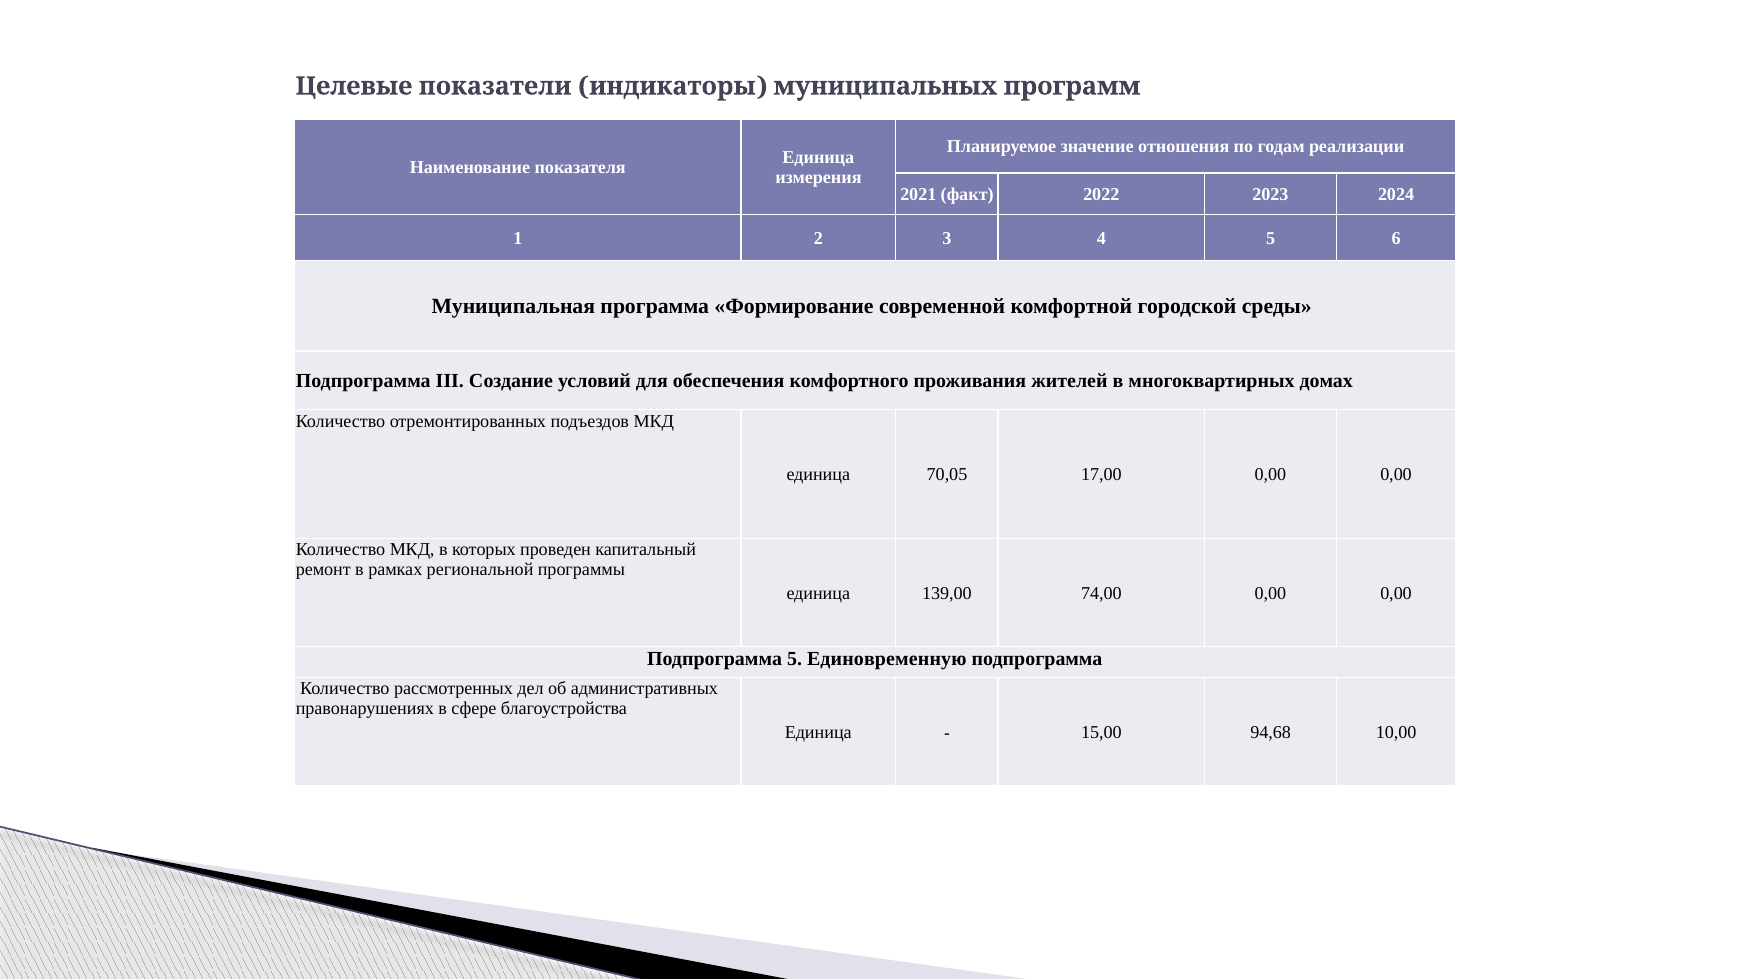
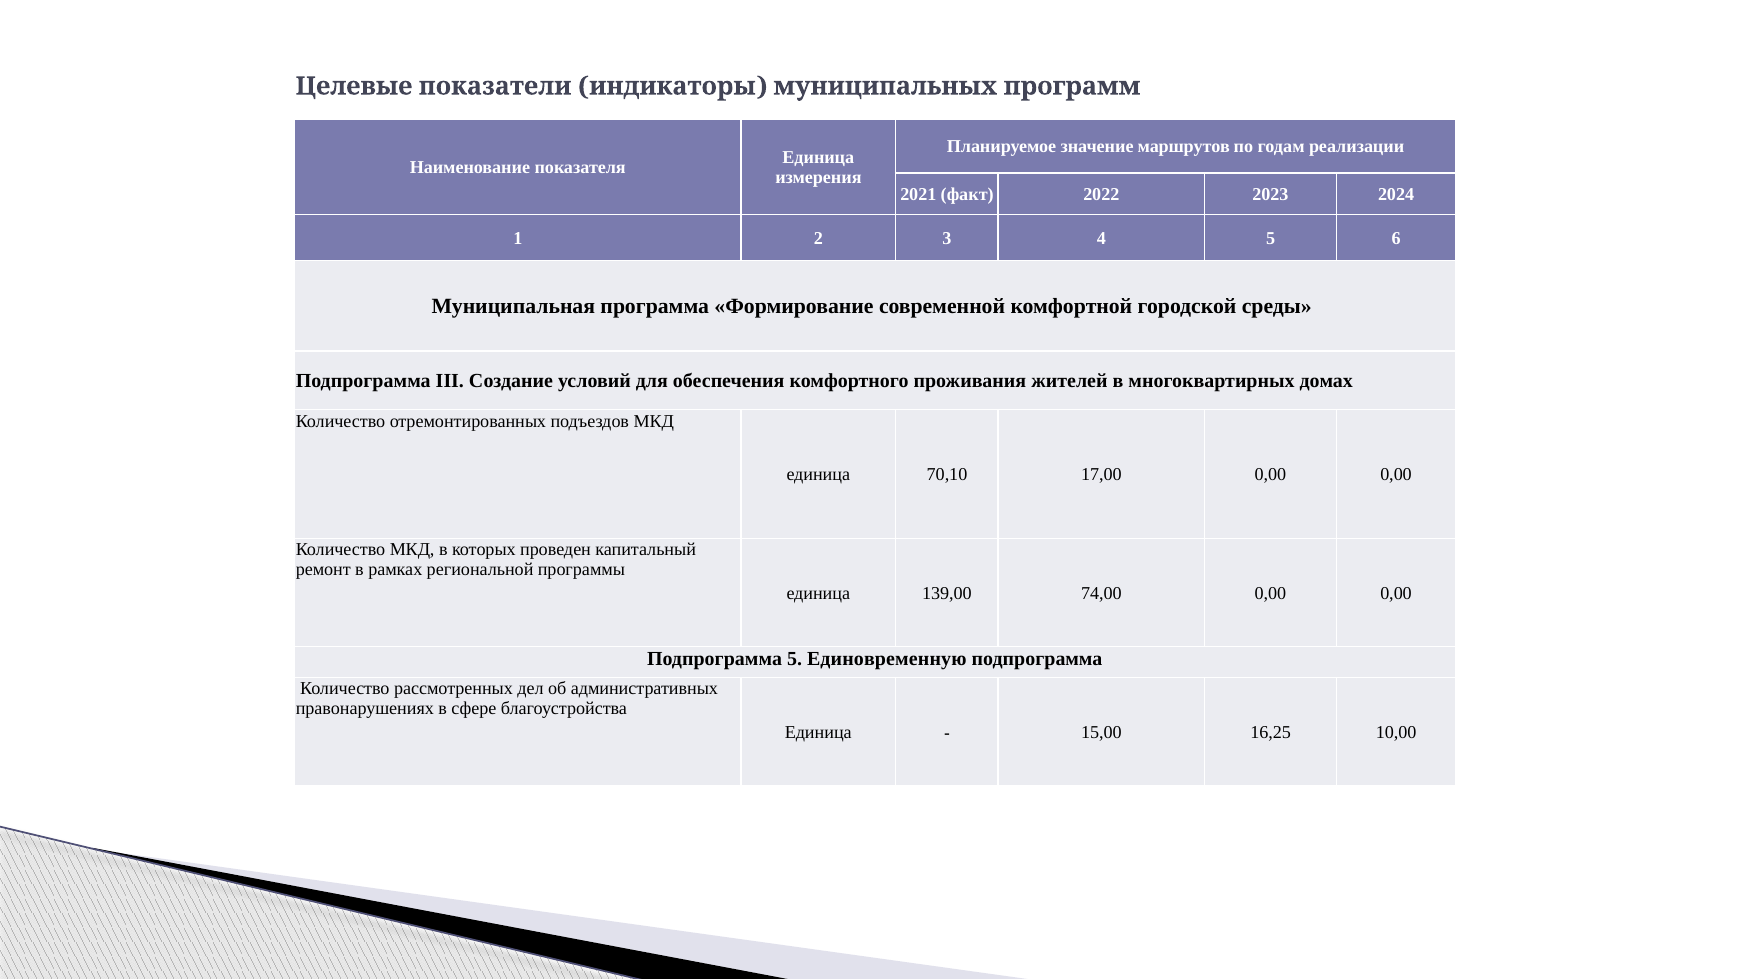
отношения: отношения -> маршрутов
70,05: 70,05 -> 70,10
94,68: 94,68 -> 16,25
